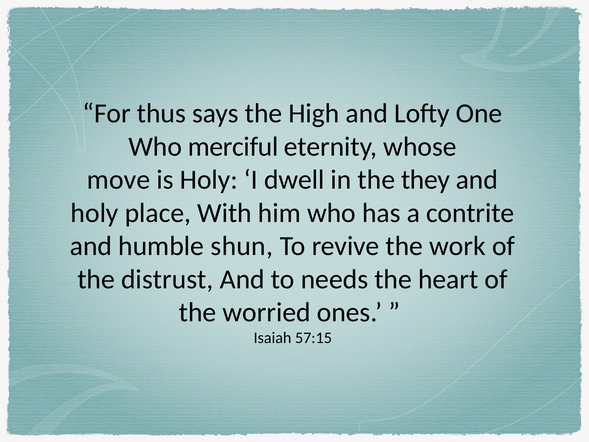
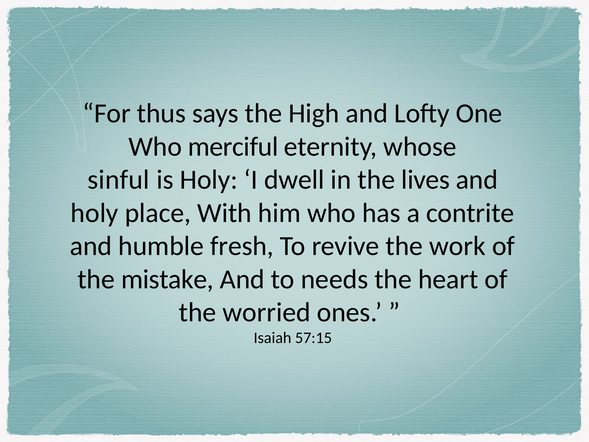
move: move -> sinful
they: they -> lives
shun: shun -> fresh
distrust: distrust -> mistake
